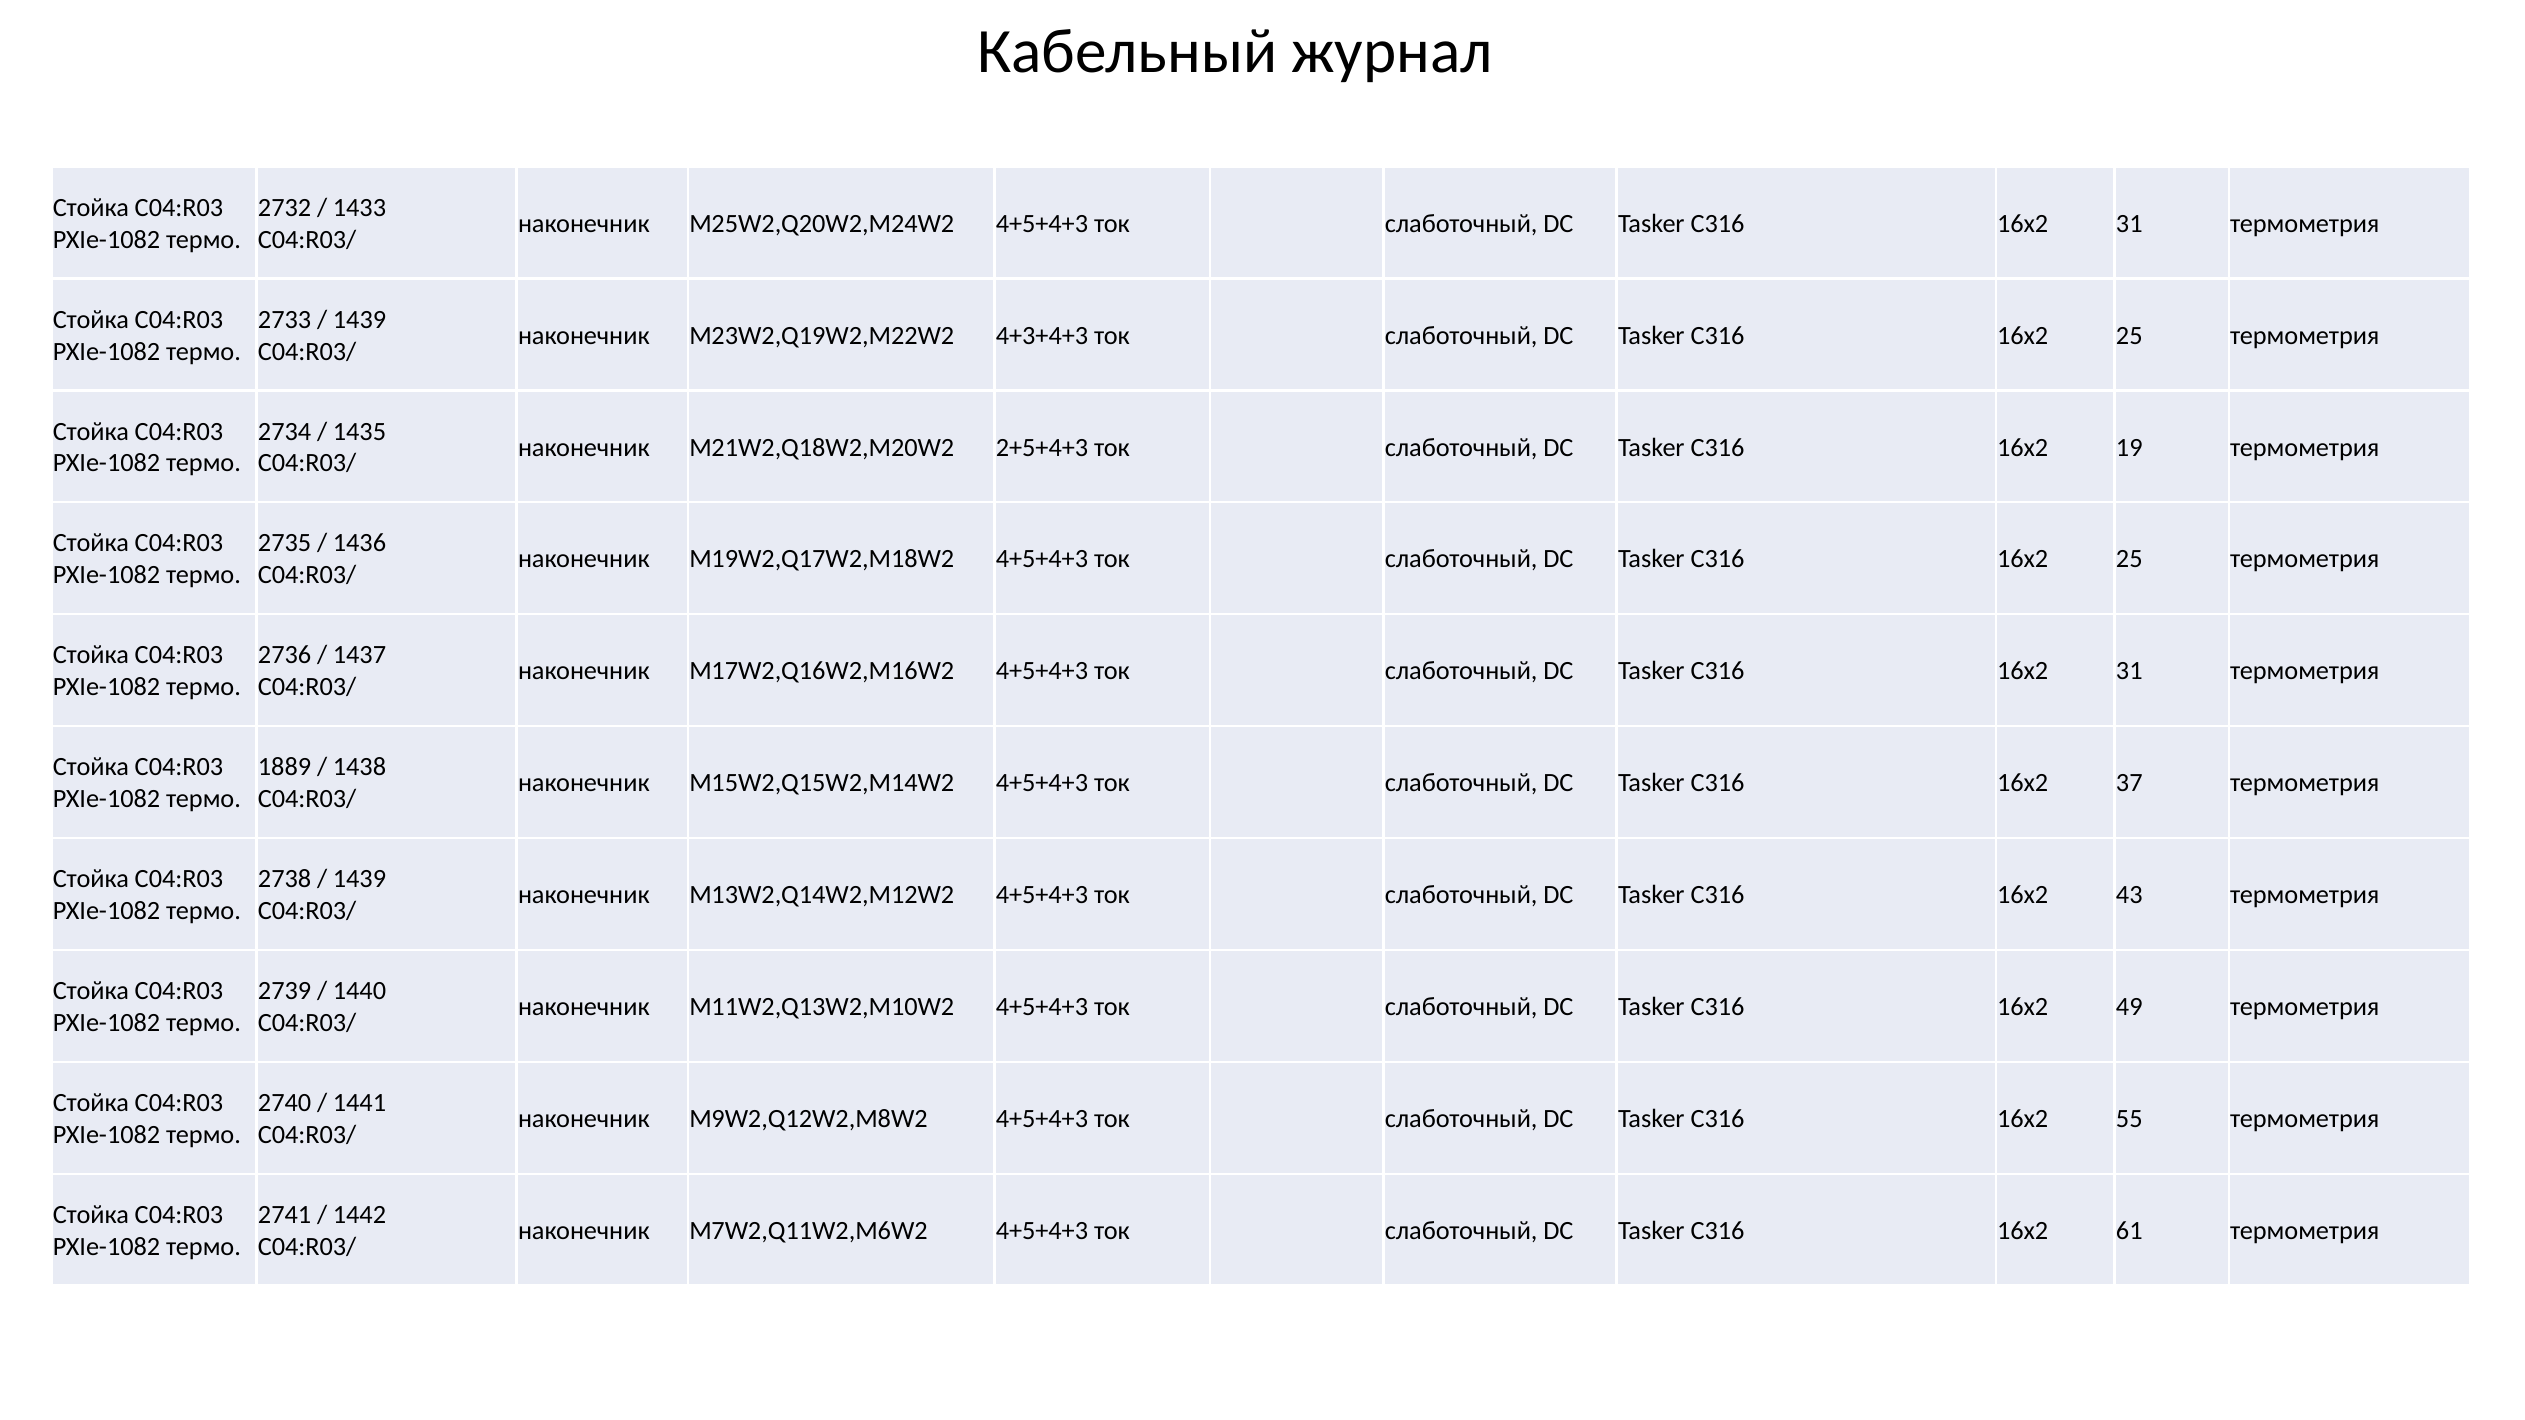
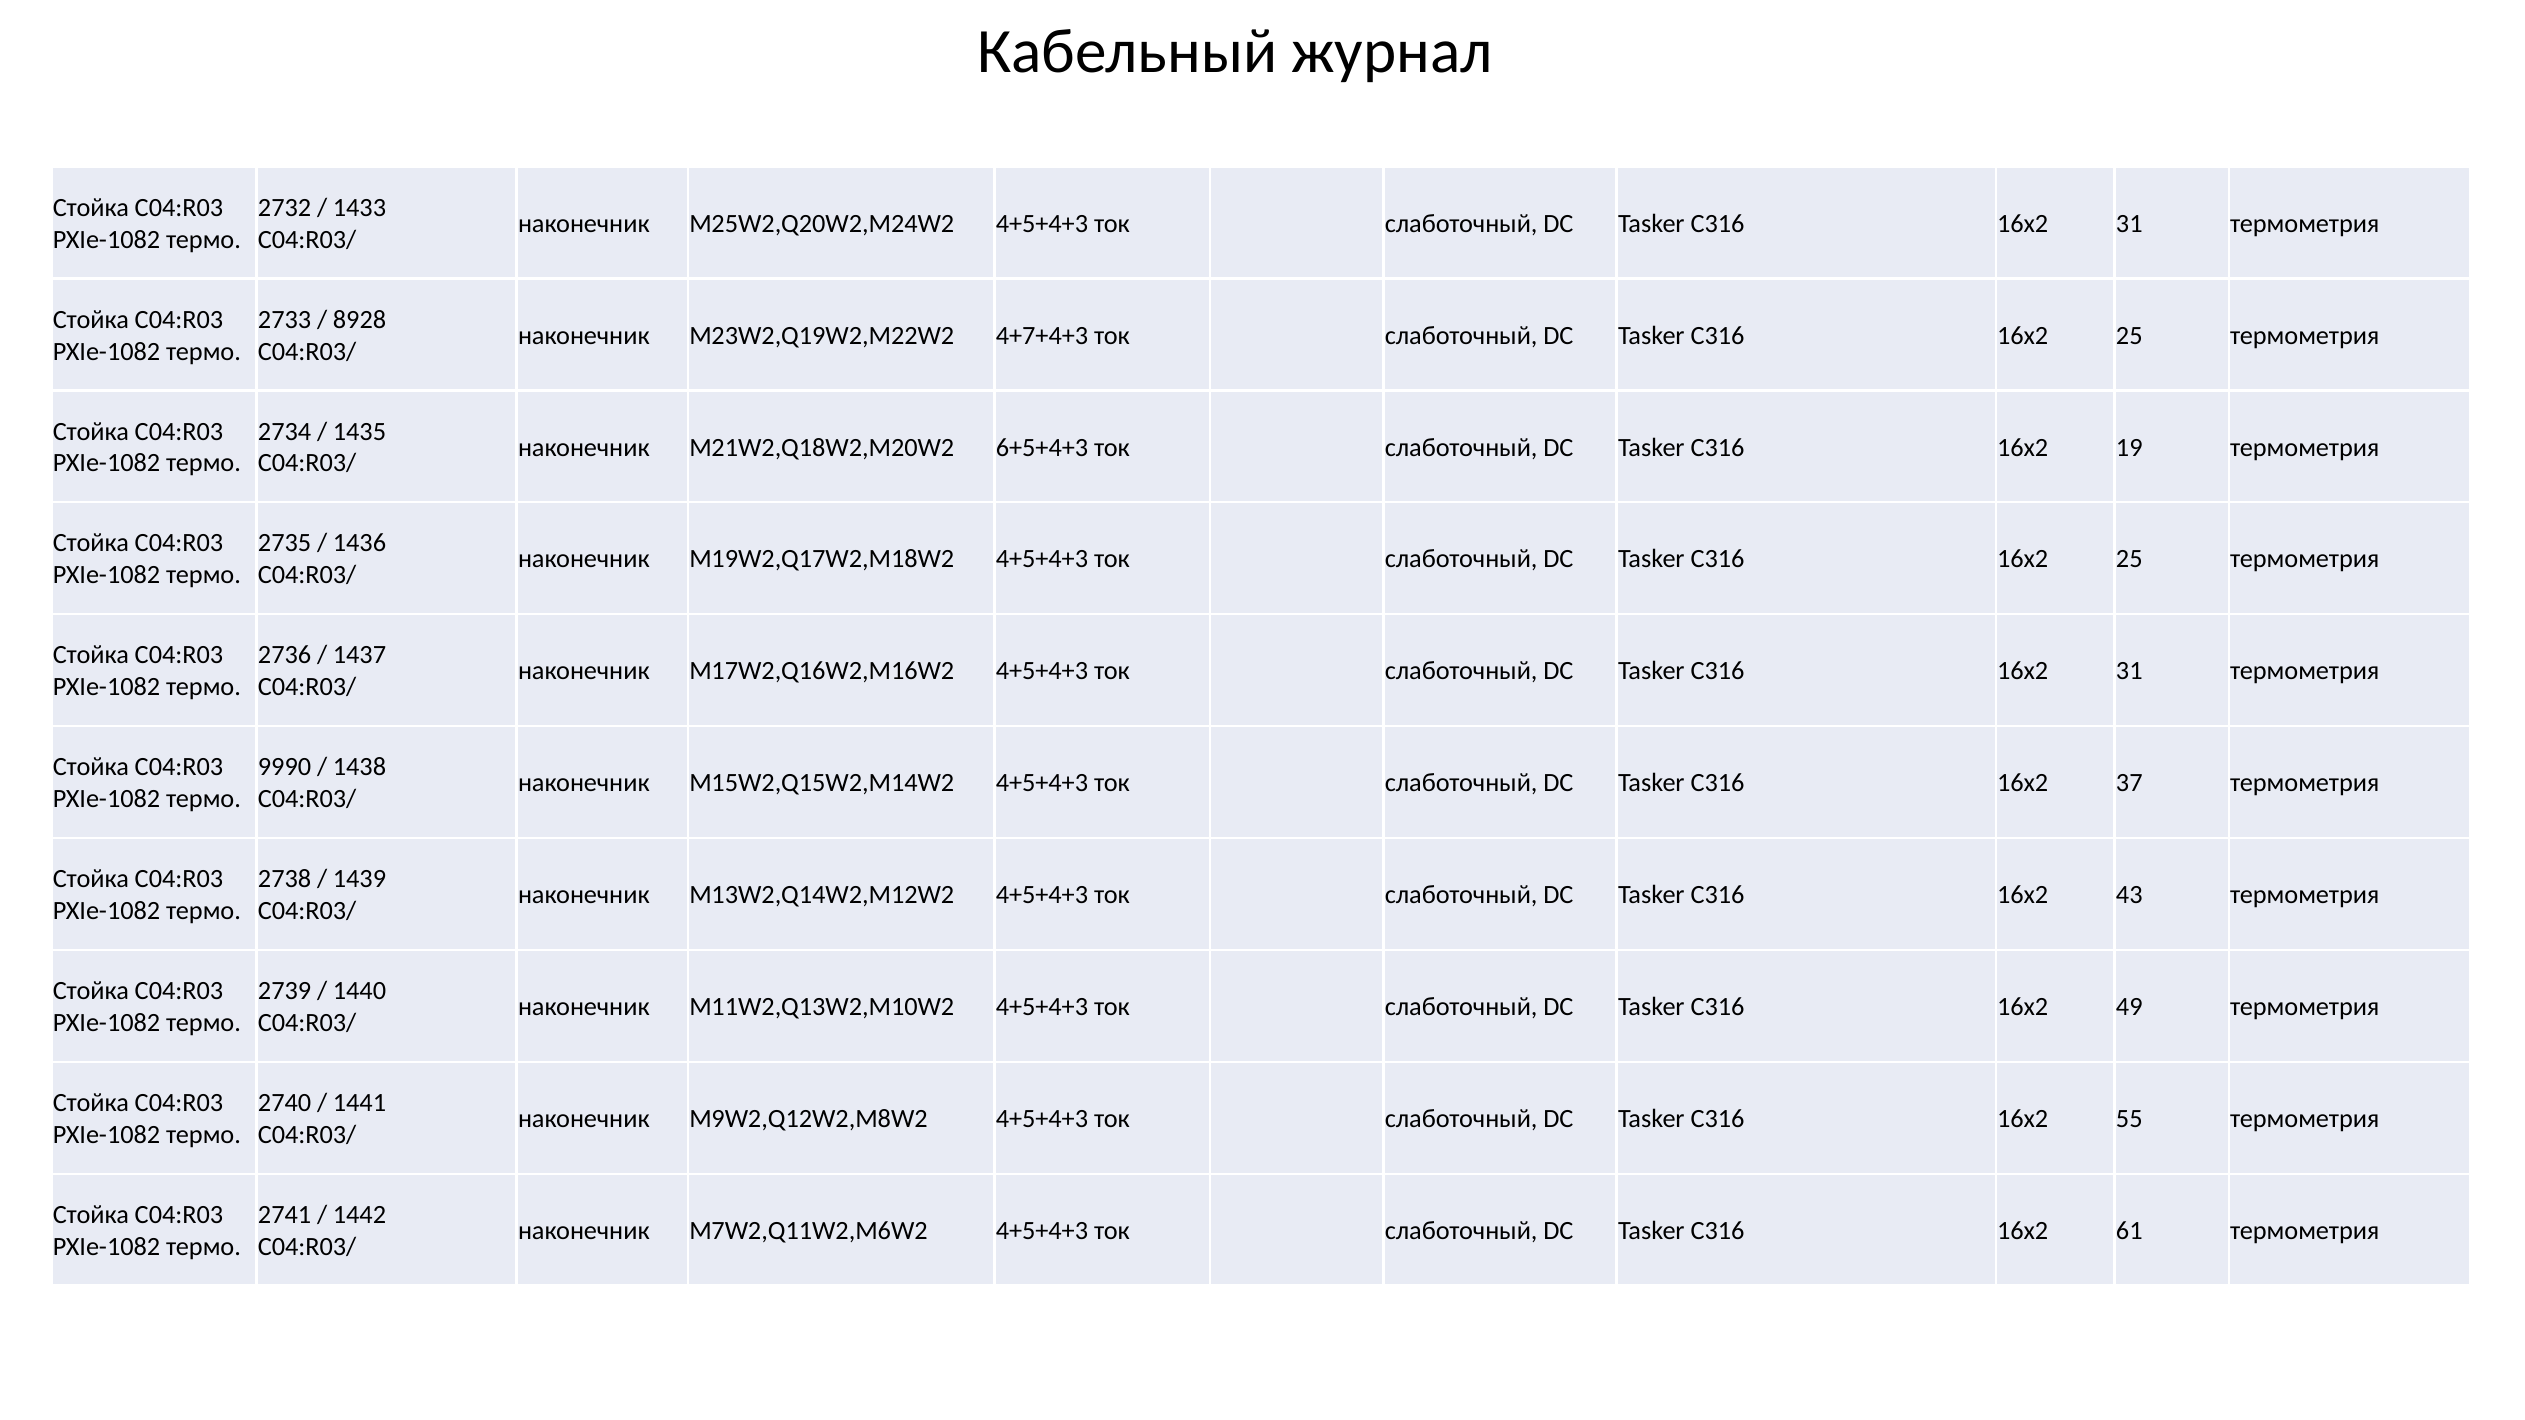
1439 at (360, 320): 1439 -> 8928
4+3+4+3: 4+3+4+3 -> 4+7+4+3
2+5+4+3: 2+5+4+3 -> 6+5+4+3
1889: 1889 -> 9990
